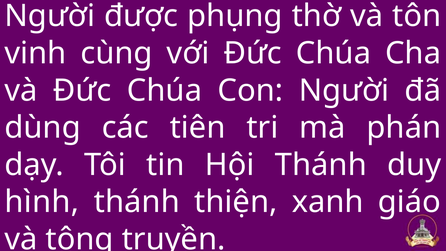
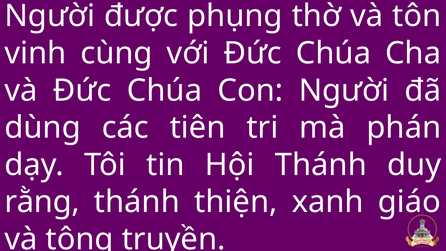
hình: hình -> rằng
